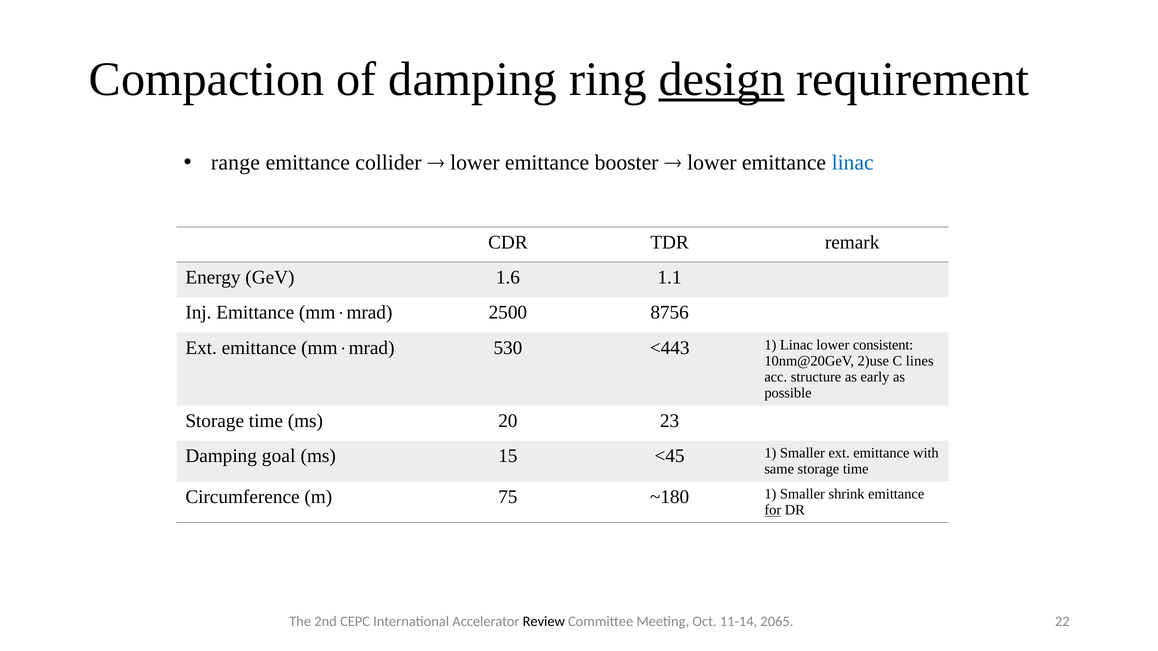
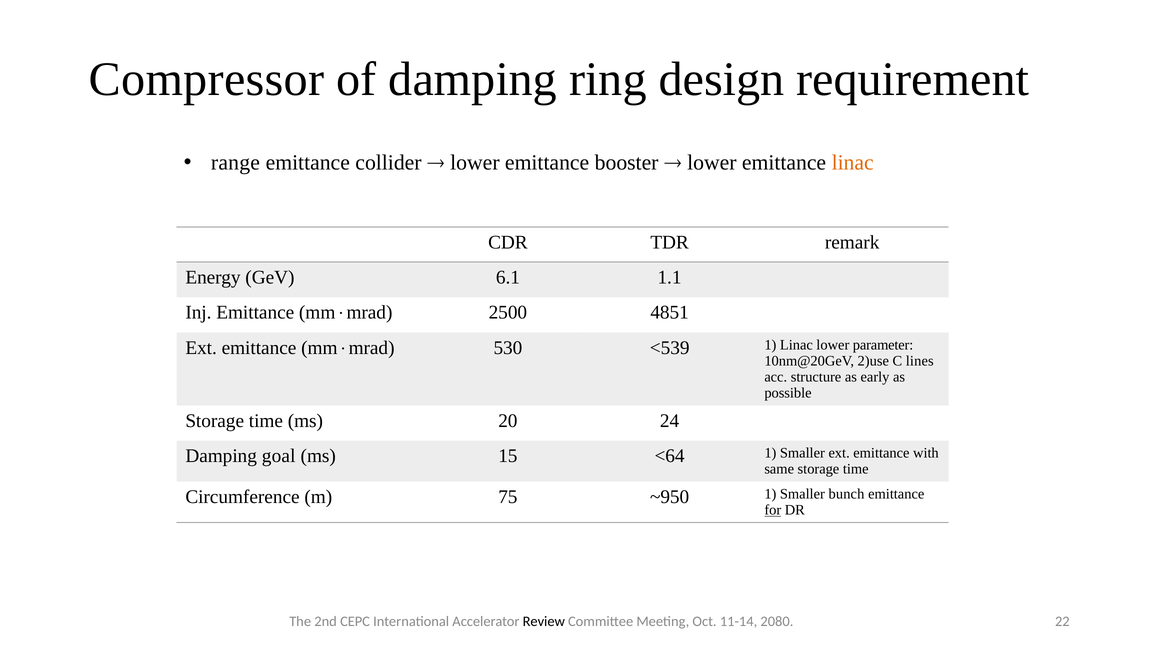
Compaction: Compaction -> Compressor
design underline: present -> none
linac at (853, 163) colour: blue -> orange
1.6: 1.6 -> 6.1
8756: 8756 -> 4851
<443: <443 -> <539
consistent: consistent -> parameter
23: 23 -> 24
<45: <45 -> <64
~180: ~180 -> ~950
shrink: shrink -> bunch
2065: 2065 -> 2080
